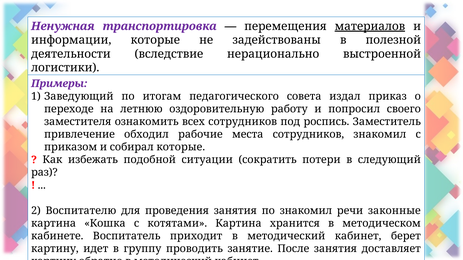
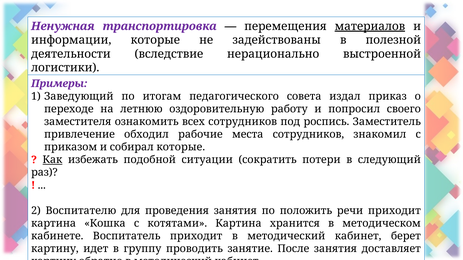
Как at (52, 160) underline: none -> present
по знакомил: знакомил -> положить
речи законные: законные -> приходит
